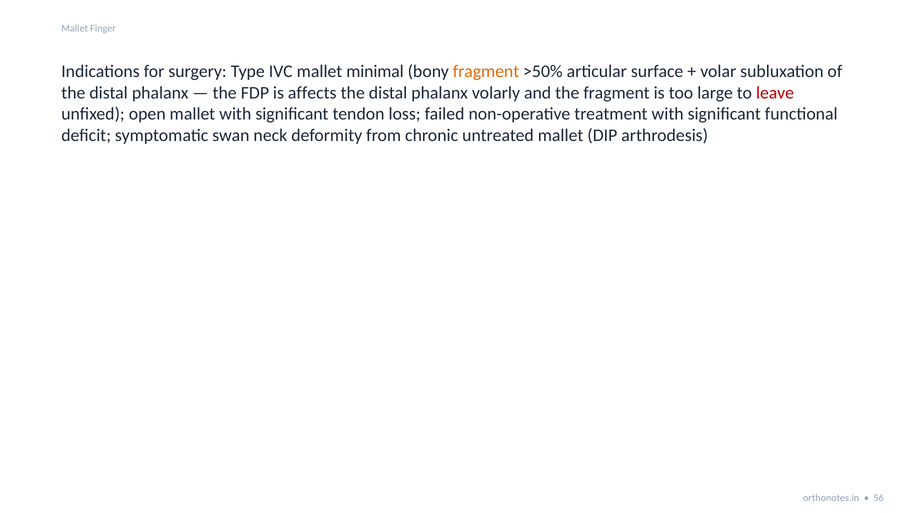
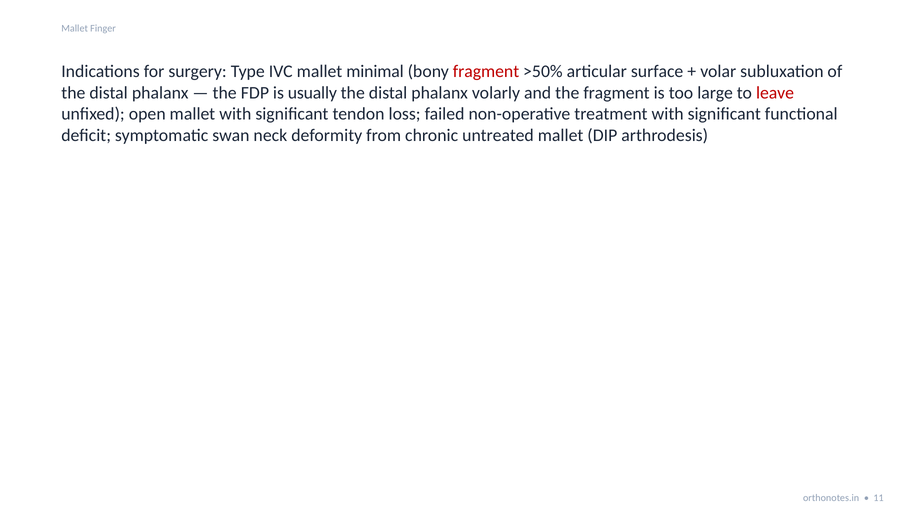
fragment at (486, 72) colour: orange -> red
affects: affects -> usually
56: 56 -> 11
